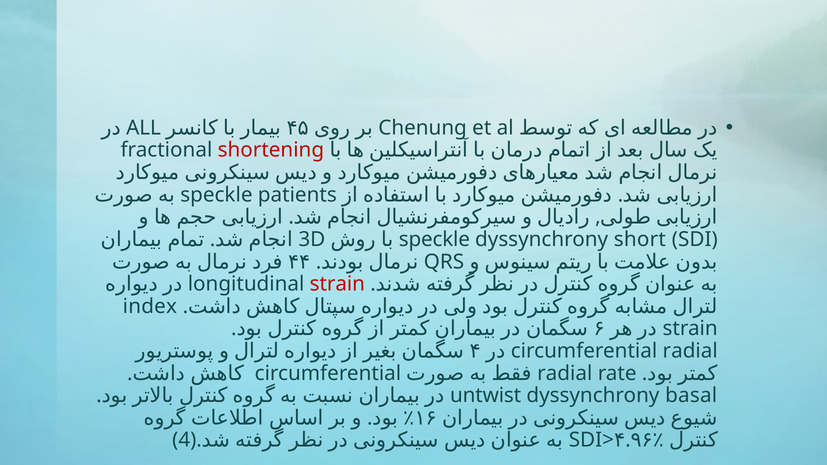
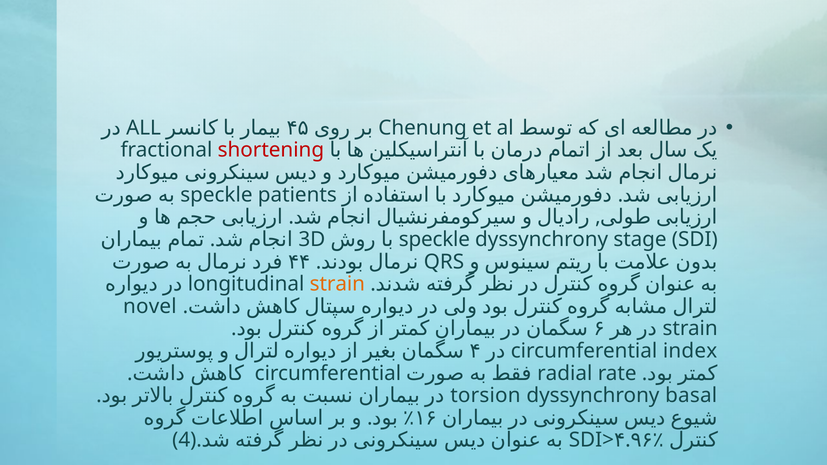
short: short -> stage
strain at (337, 284) colour: red -> orange
index: index -> novel
circumferential radial: radial -> index
untwist: untwist -> torsion
